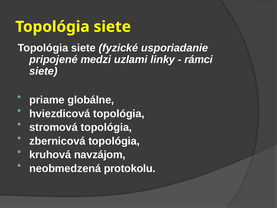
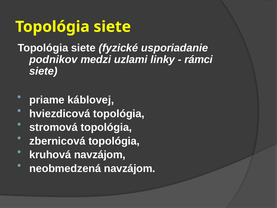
pripojené: pripojené -> podnikov
globálne: globálne -> káblovej
neobmedzená protokolu: protokolu -> navzájom
